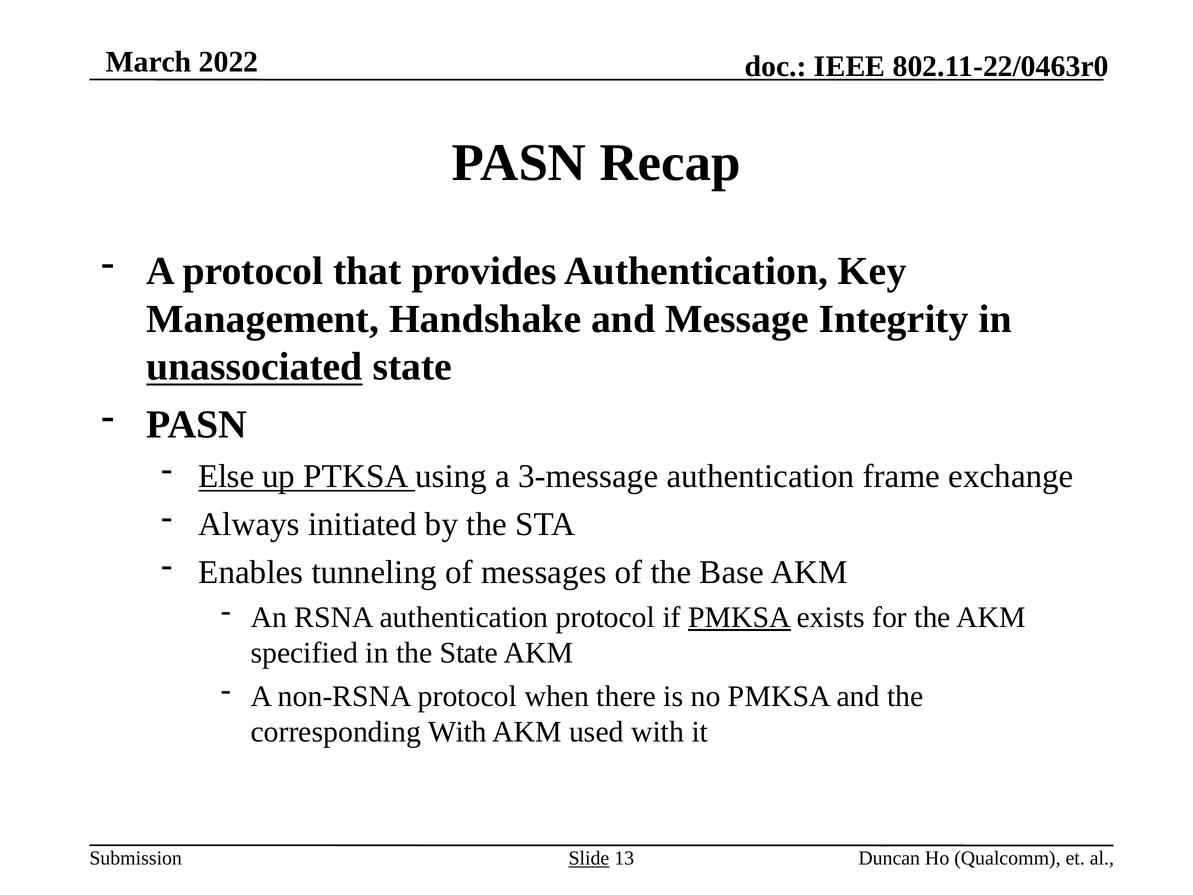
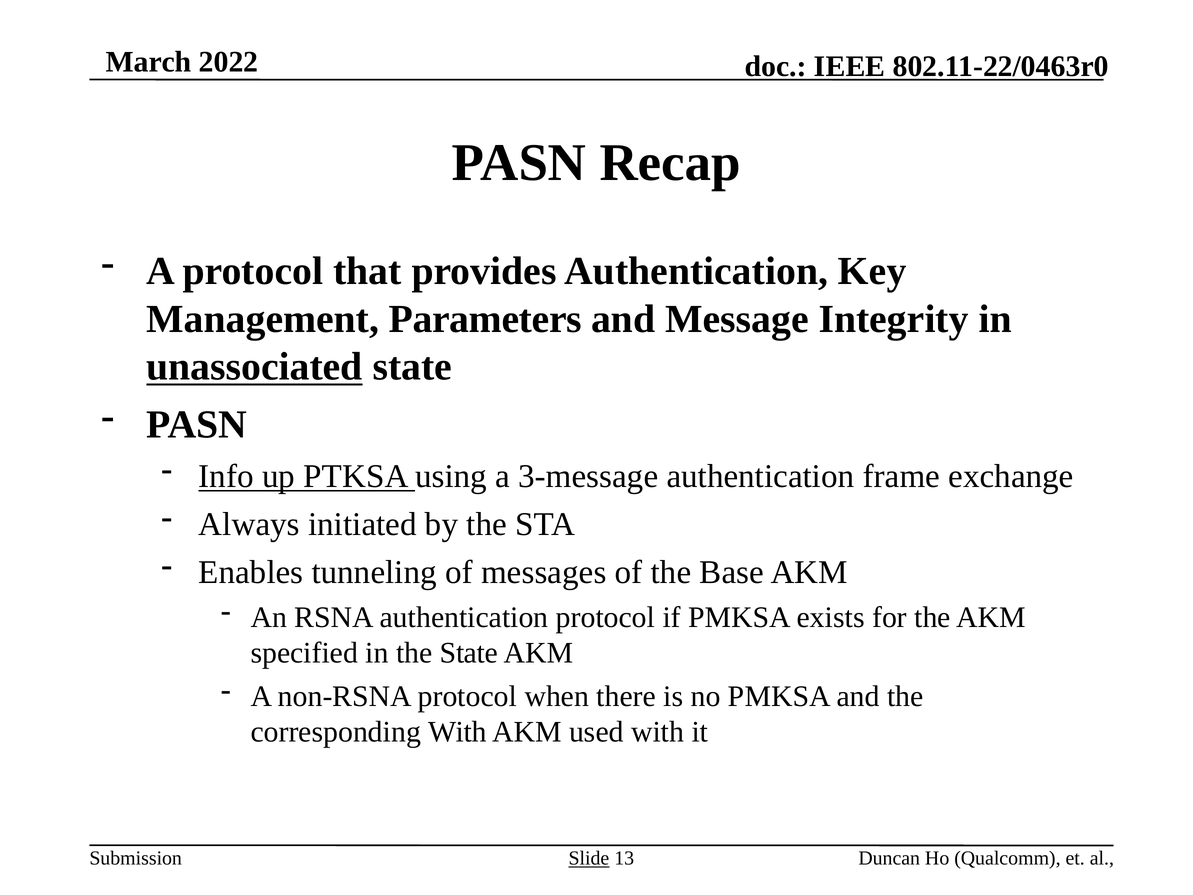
Handshake: Handshake -> Parameters
Else: Else -> Info
PMKSA at (740, 617) underline: present -> none
